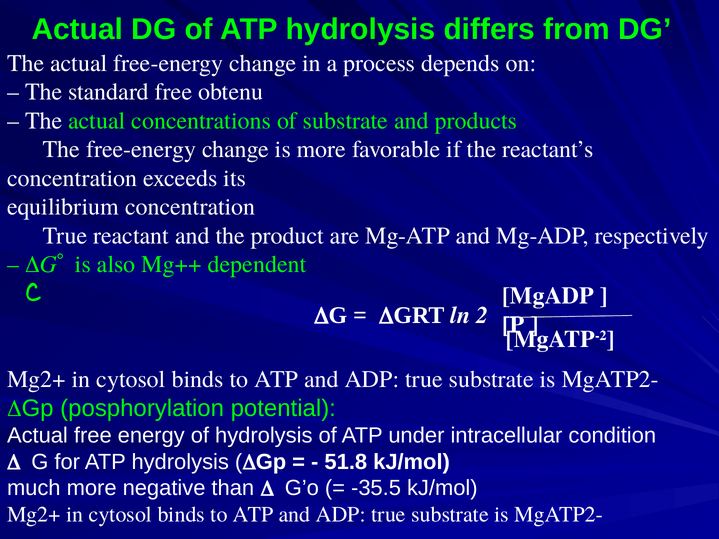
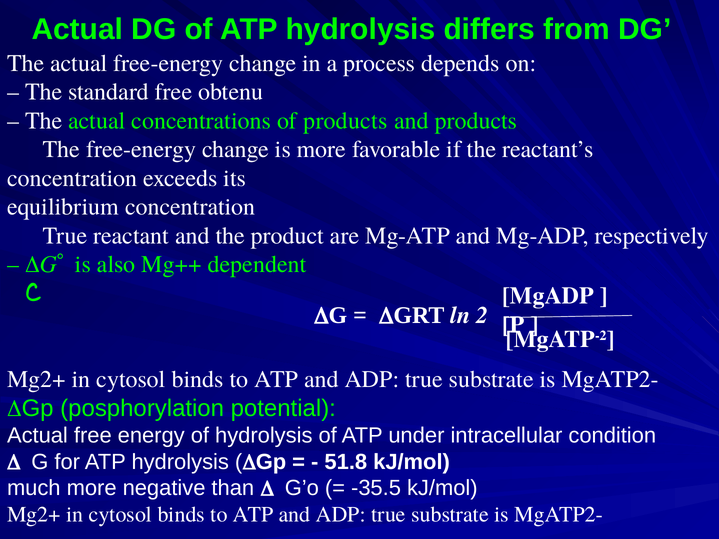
of substrate: substrate -> products
